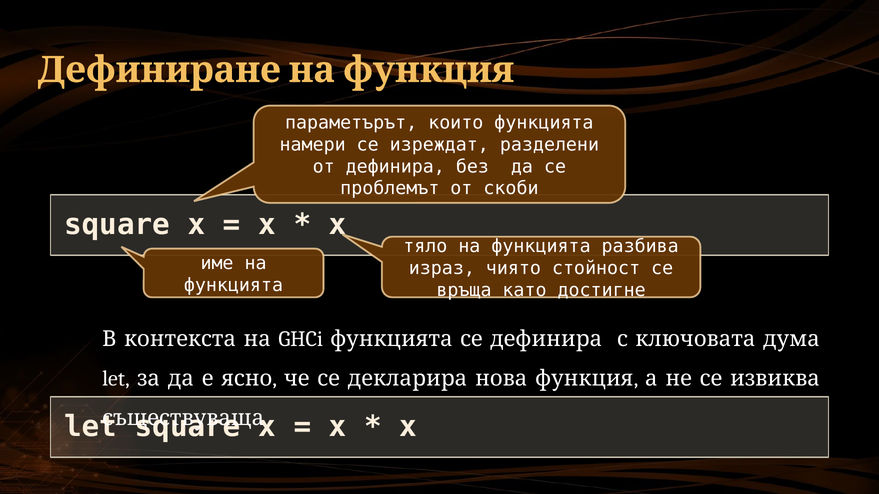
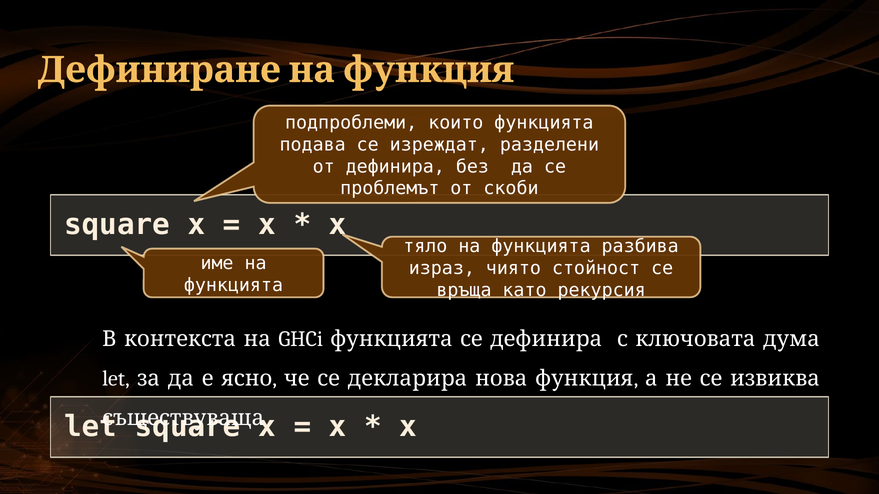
параметърът: параметърът -> подпроблеми
намери: намери -> подава
достигне: достигне -> рекурсия
